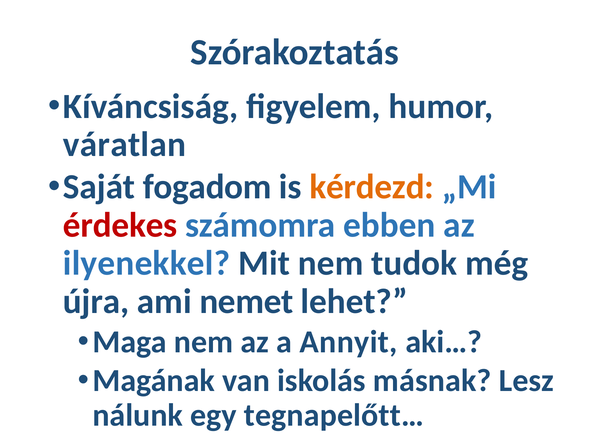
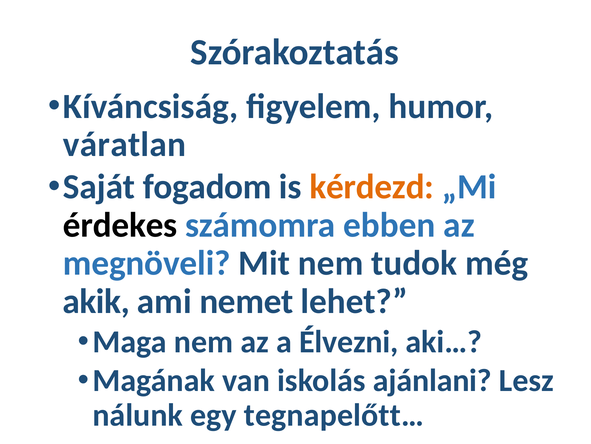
érdekes colour: red -> black
ilyenekkel: ilyenekkel -> megnöveli
újra: újra -> akik
Annyit: Annyit -> Élvezni
másnak: másnak -> ajánlani
